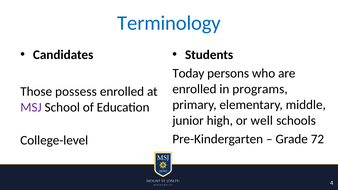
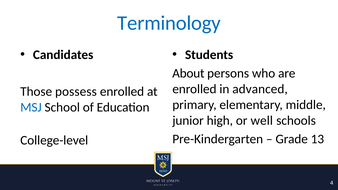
Today: Today -> About
programs: programs -> advanced
MSJ colour: purple -> blue
72: 72 -> 13
